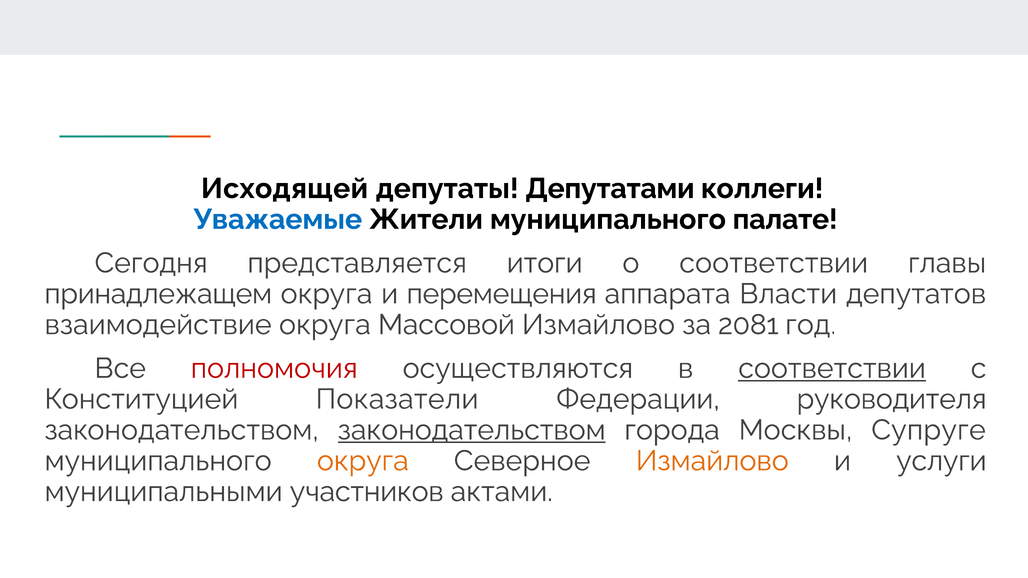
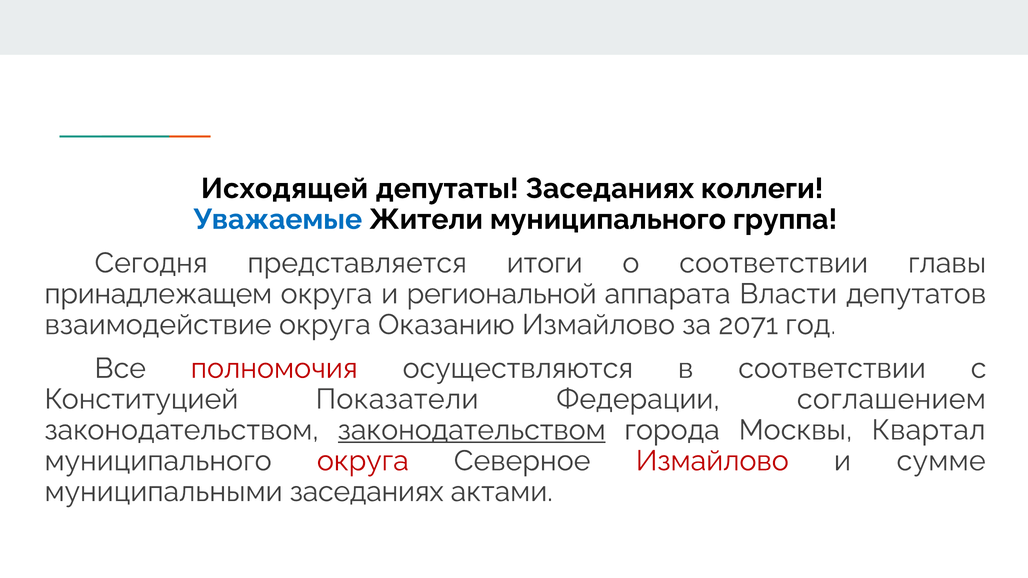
депутаты Депутатами: Депутатами -> Заседаниях
палате: палате -> группа
перемещения: перемещения -> региональной
Массовой: Массовой -> Оказанию
2081: 2081 -> 2071
соответствии at (832, 369) underline: present -> none
руководителя: руководителя -> соглашением
Супруге: Супруге -> Квартал
округа at (363, 461) colour: orange -> red
Измайлово at (712, 461) colour: orange -> red
услуги: услуги -> сумме
муниципальными участников: участников -> заседаниях
